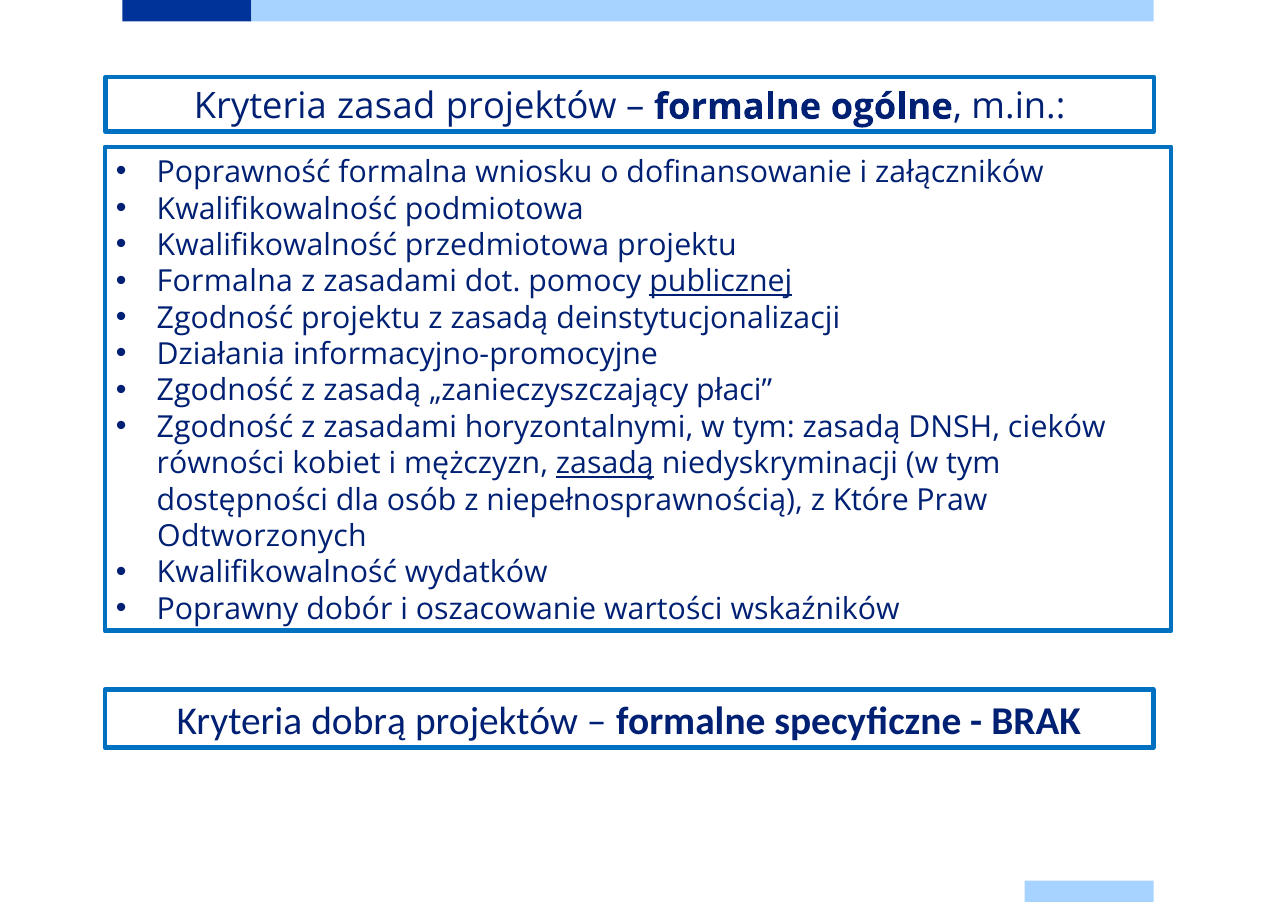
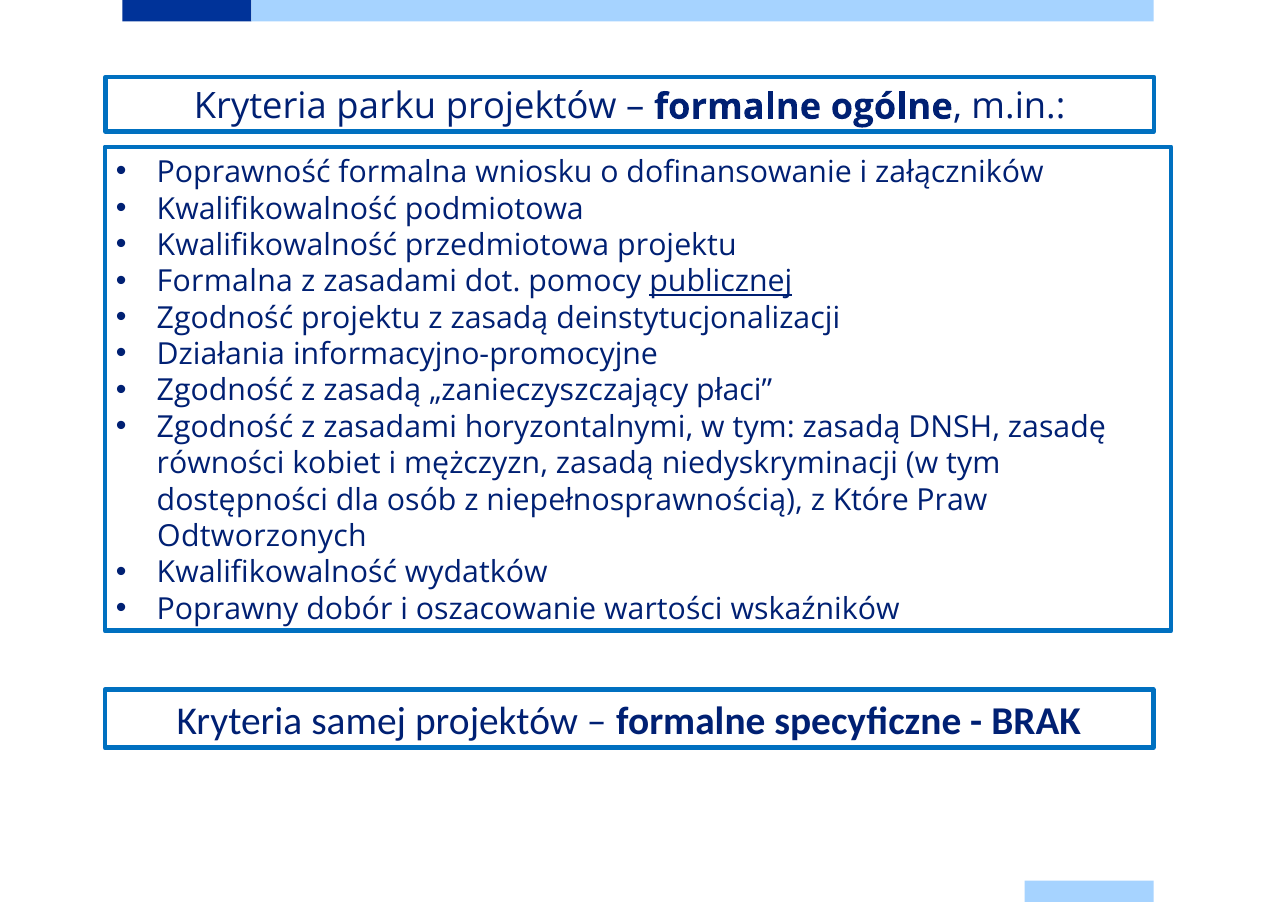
zasad: zasad -> parku
cieków: cieków -> zasadę
zasadą at (605, 464) underline: present -> none
dobrą: dobrą -> samej
